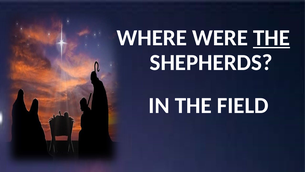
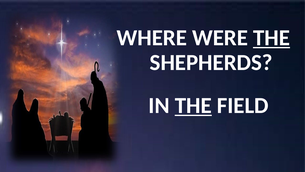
THE at (193, 105) underline: none -> present
